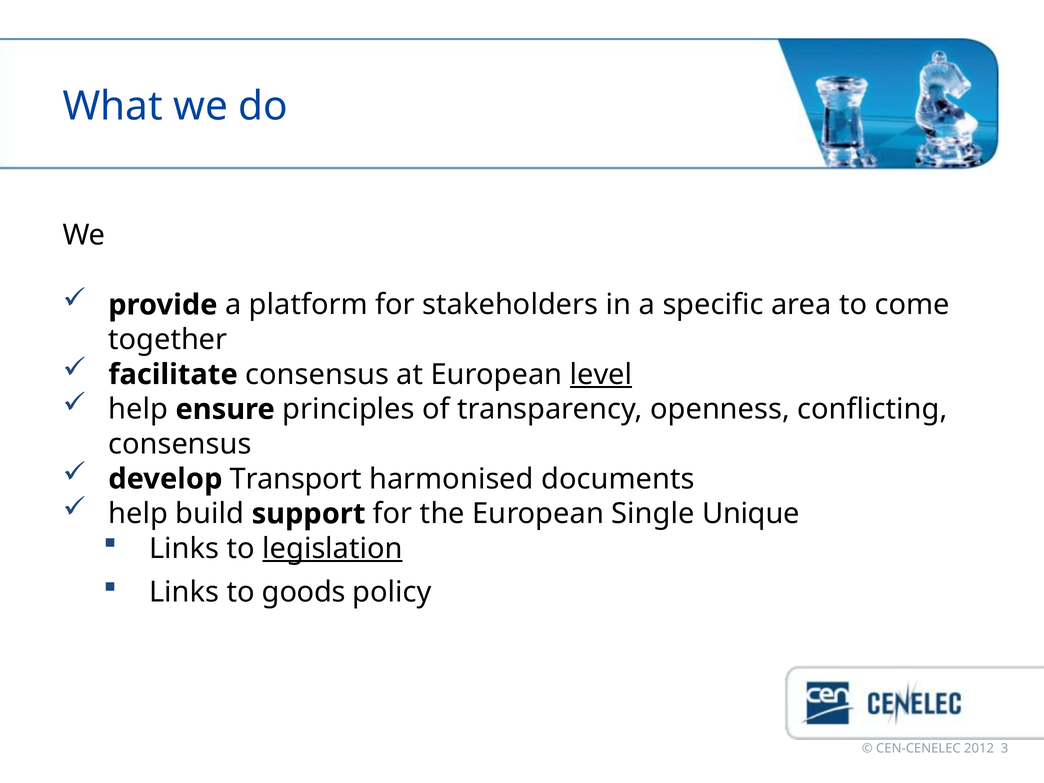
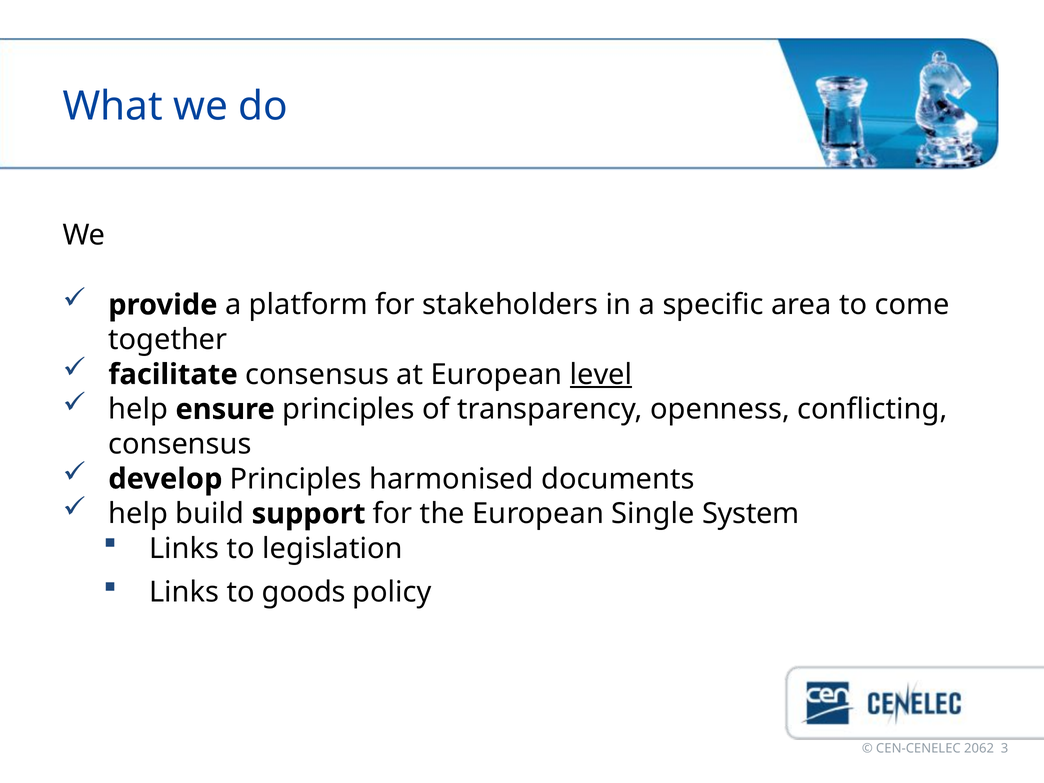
develop Transport: Transport -> Principles
Unique: Unique -> System
legislation underline: present -> none
2012: 2012 -> 2062
